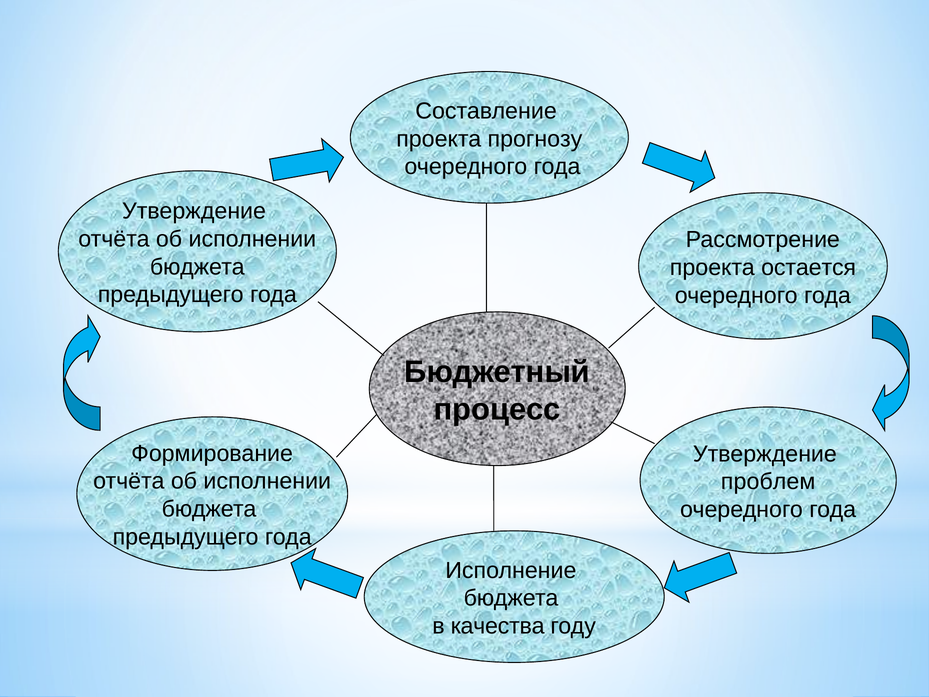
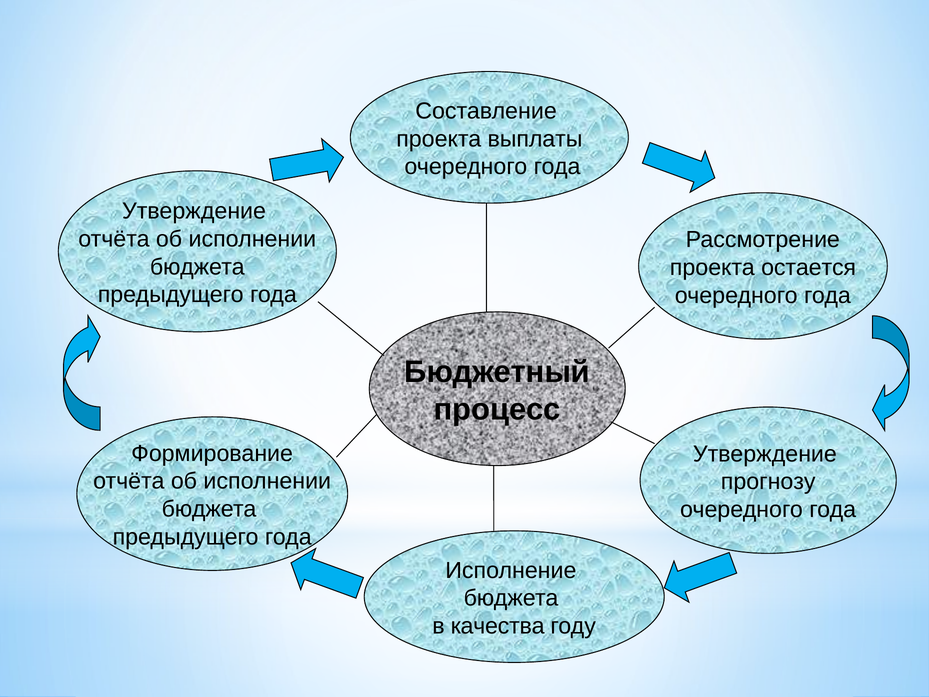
прогнозу: прогнозу -> выплаты
проблем: проблем -> прогнозу
